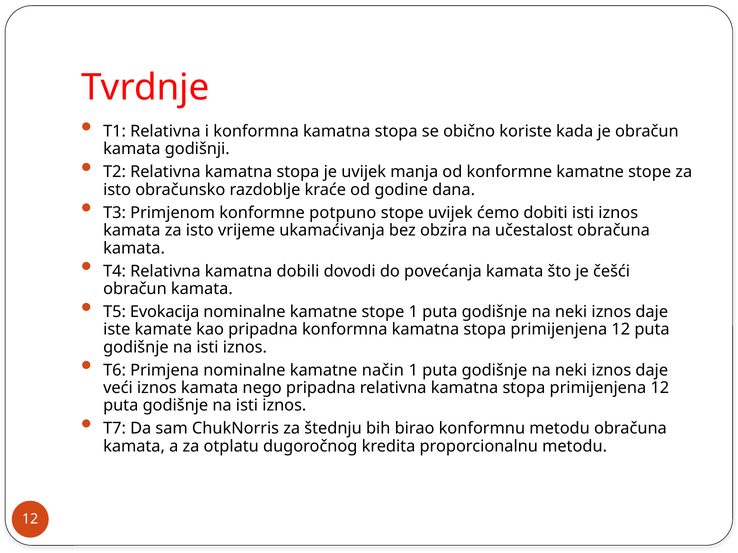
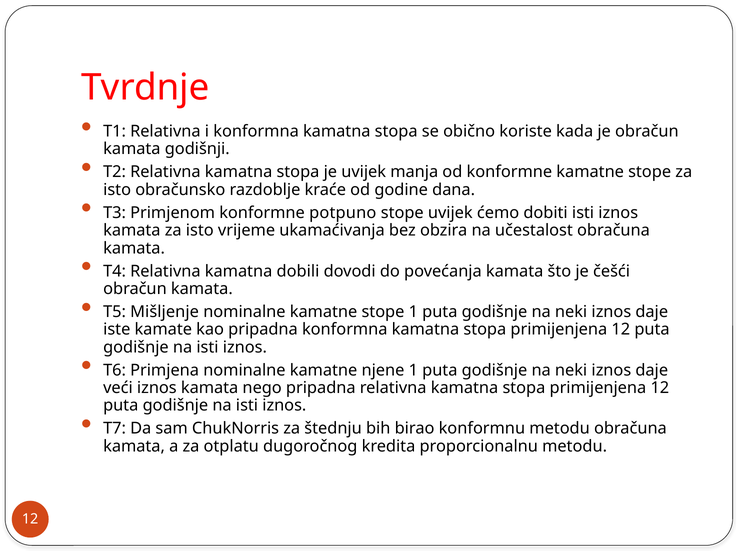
Evokacija: Evokacija -> Mišljenje
način: način -> njene
